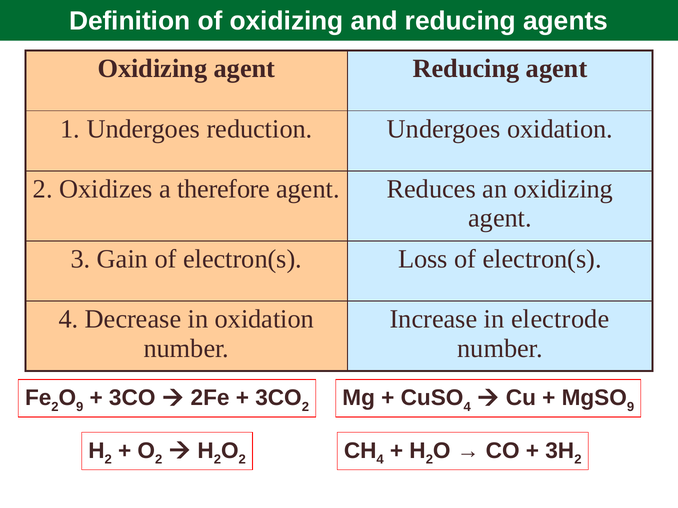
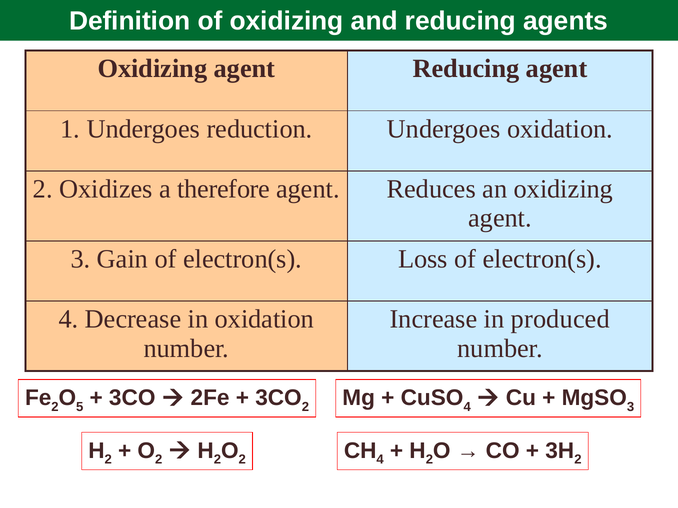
electrode: electrode -> produced
9 at (80, 407): 9 -> 5
9 at (631, 407): 9 -> 3
